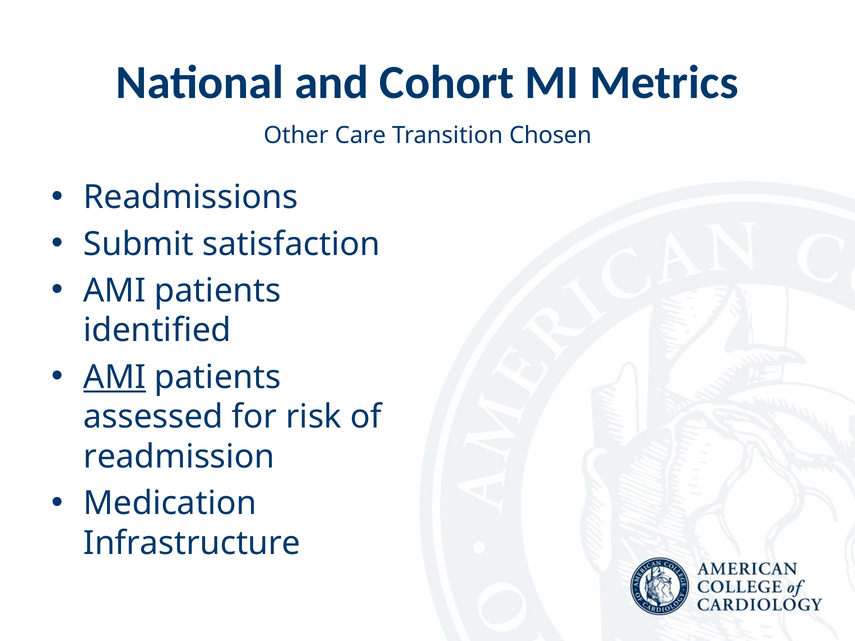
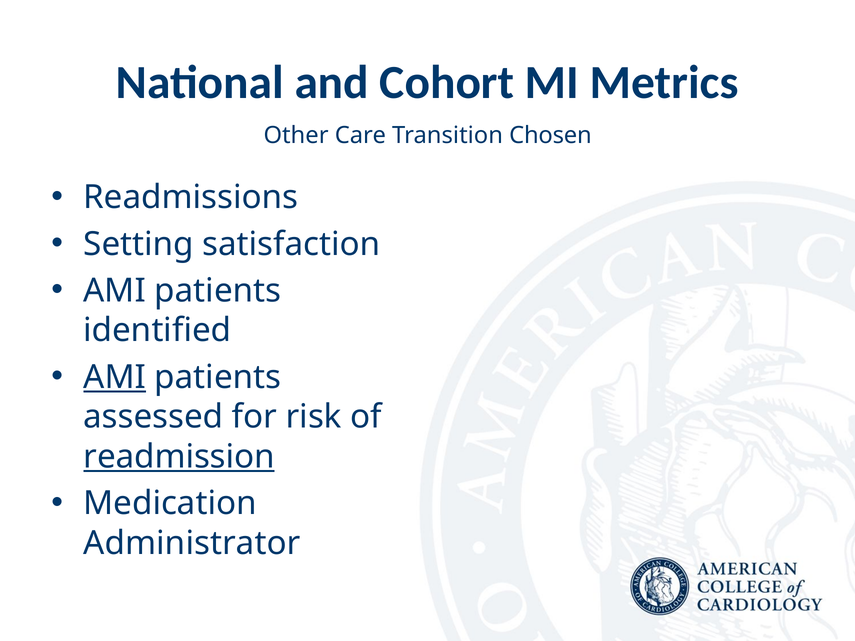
Submit: Submit -> Setting
readmission underline: none -> present
Infrastructure: Infrastructure -> Administrator
